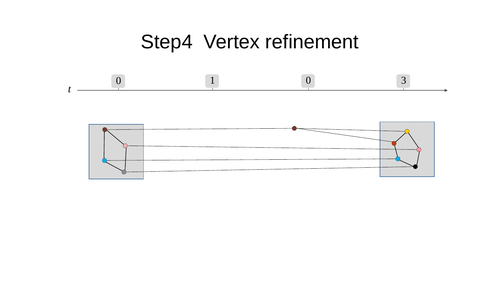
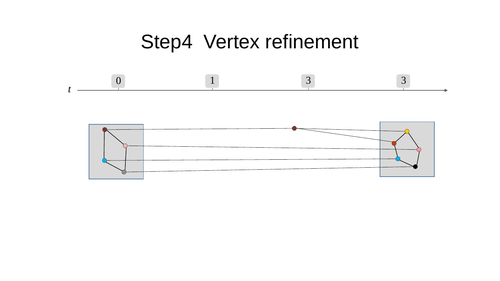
1 0: 0 -> 3
